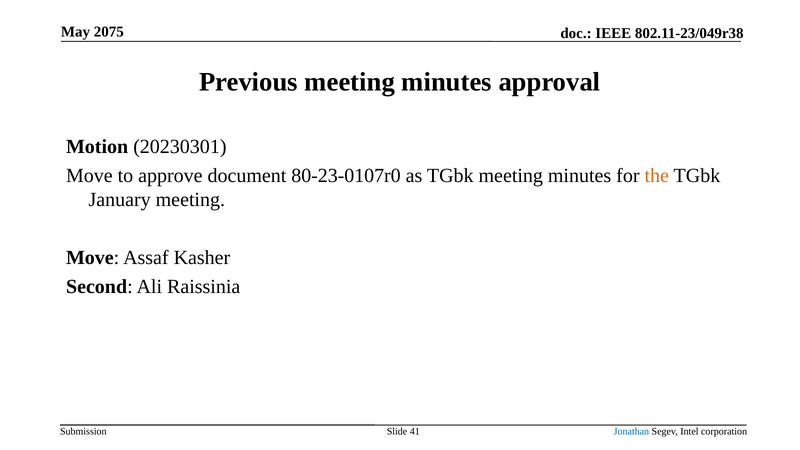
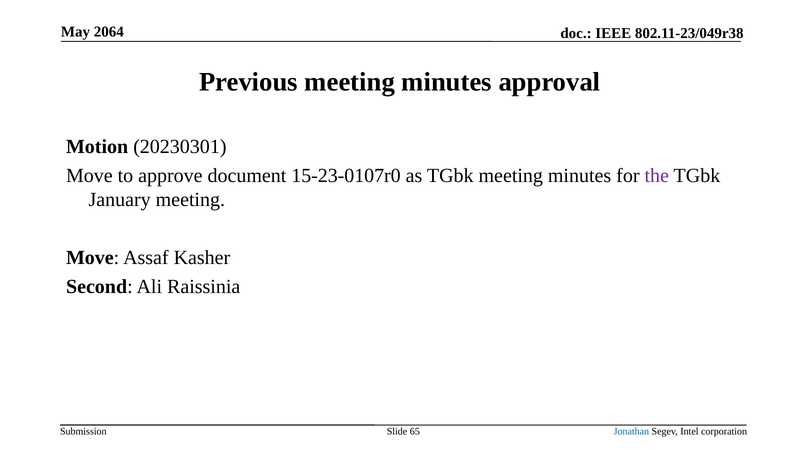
2075: 2075 -> 2064
80-23-0107r0: 80-23-0107r0 -> 15-23-0107r0
the colour: orange -> purple
41: 41 -> 65
